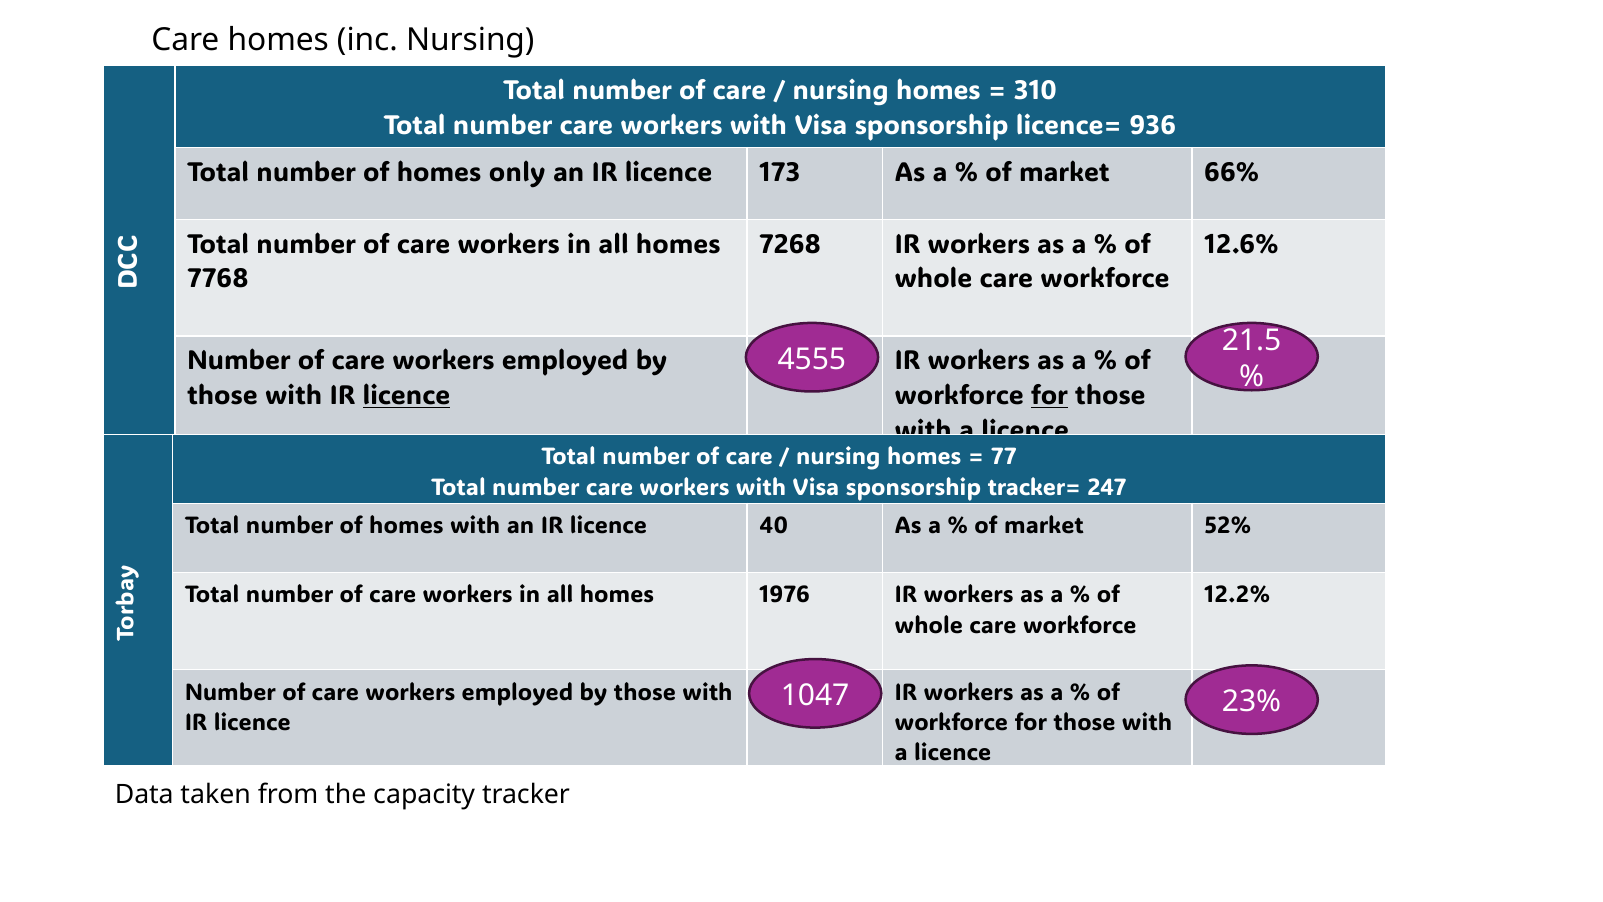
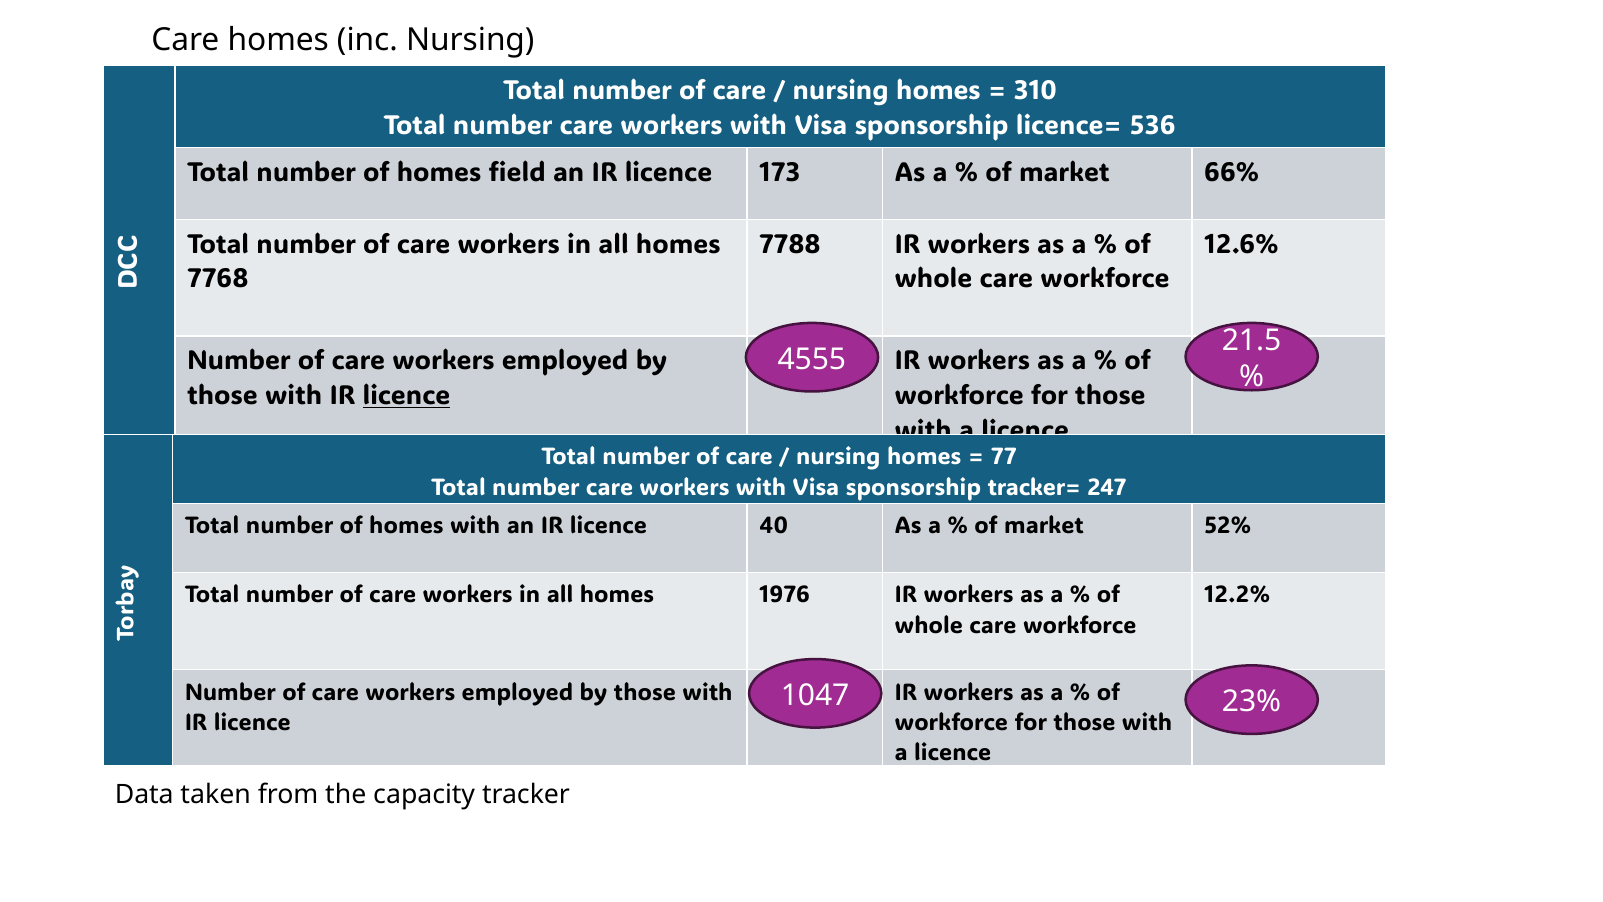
936: 936 -> 536
only: only -> field
7268: 7268 -> 7788
for at (1049, 396) underline: present -> none
